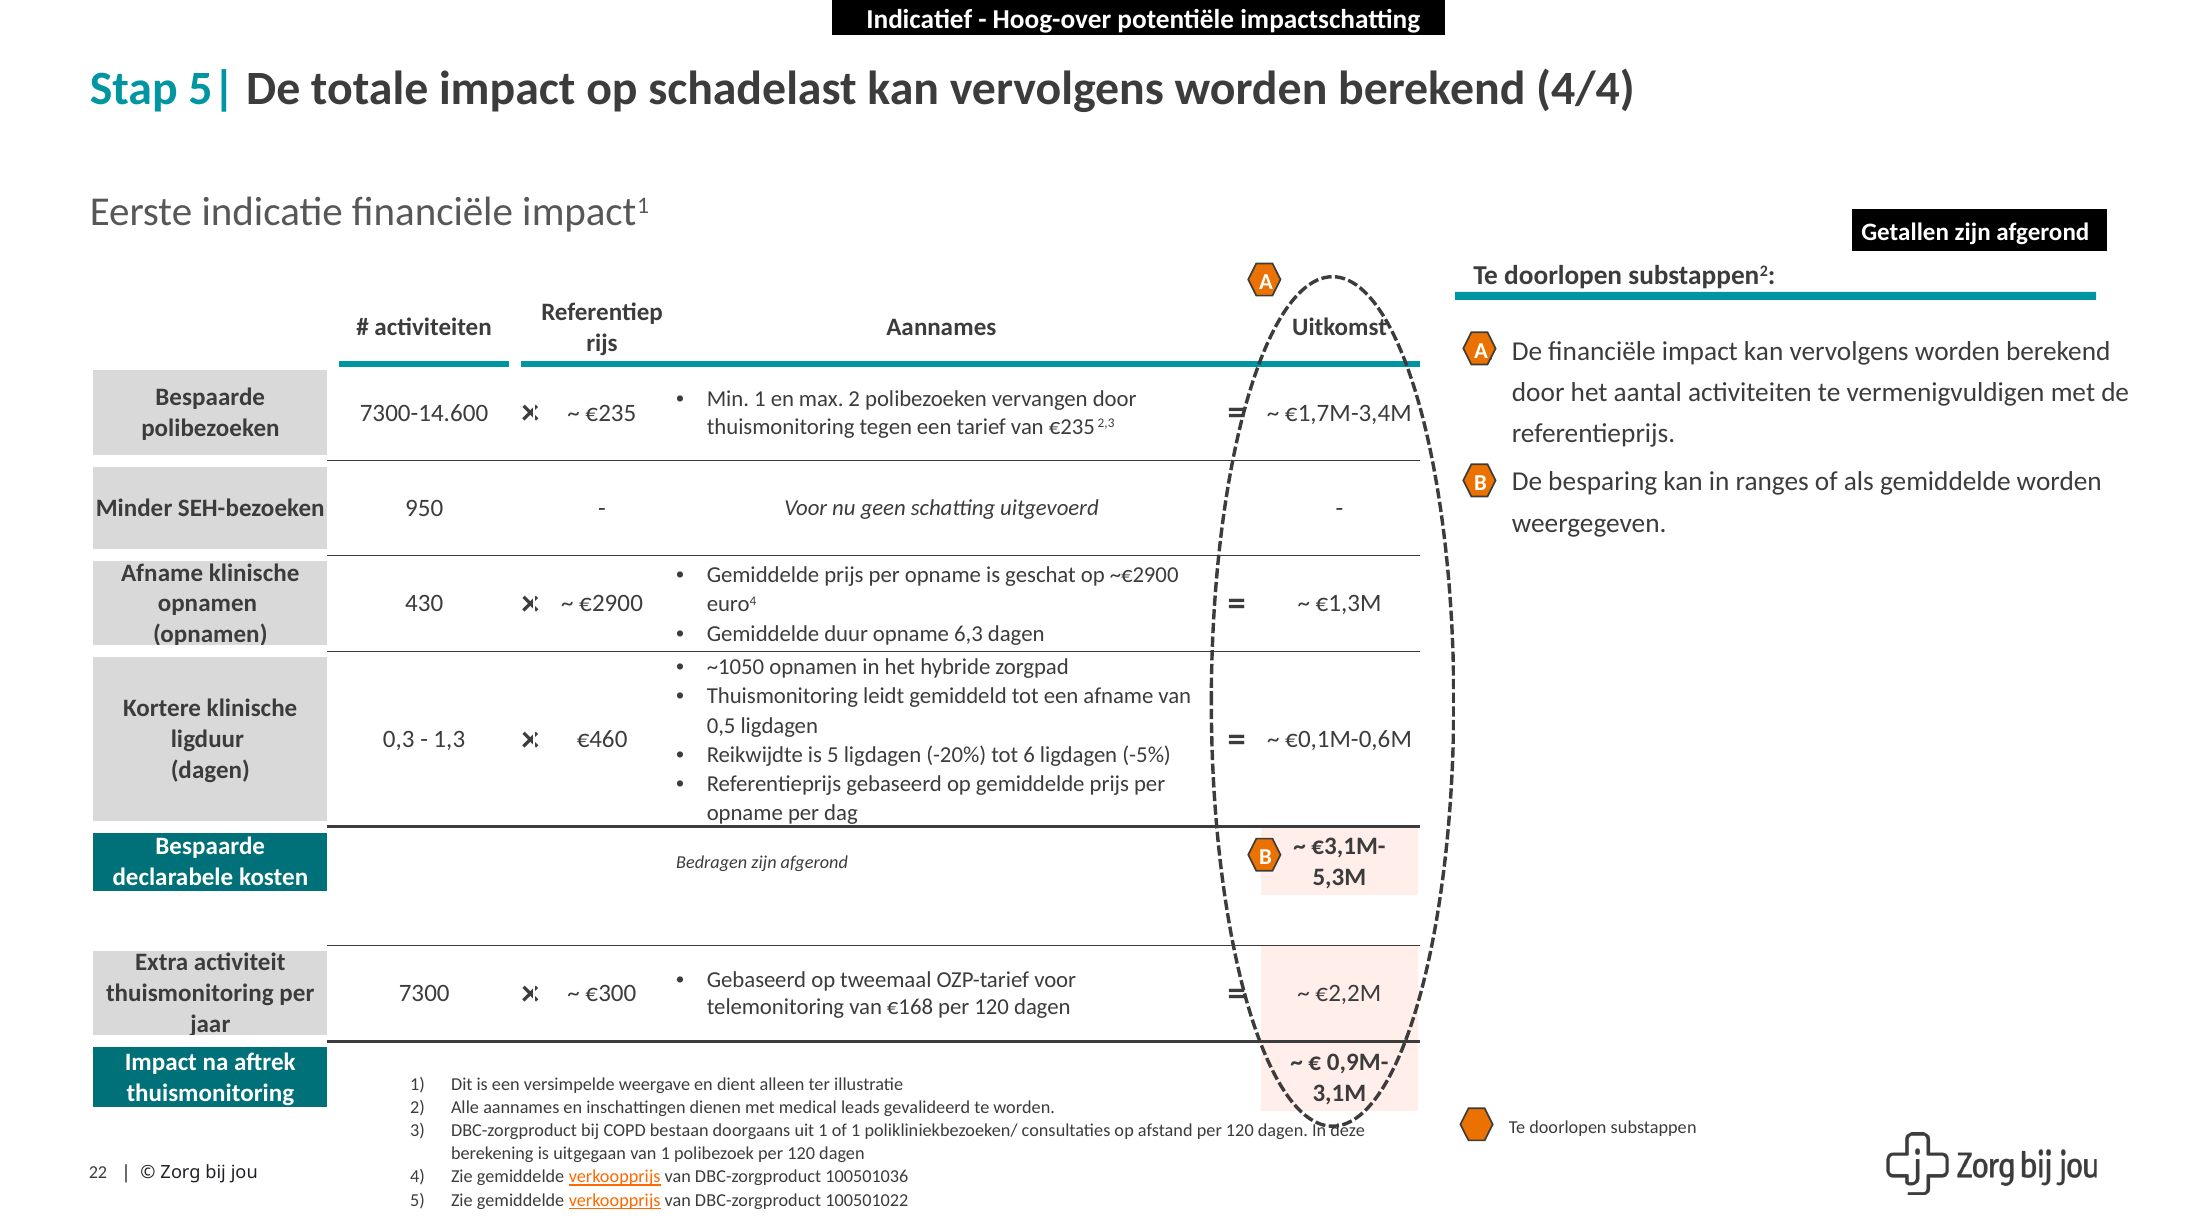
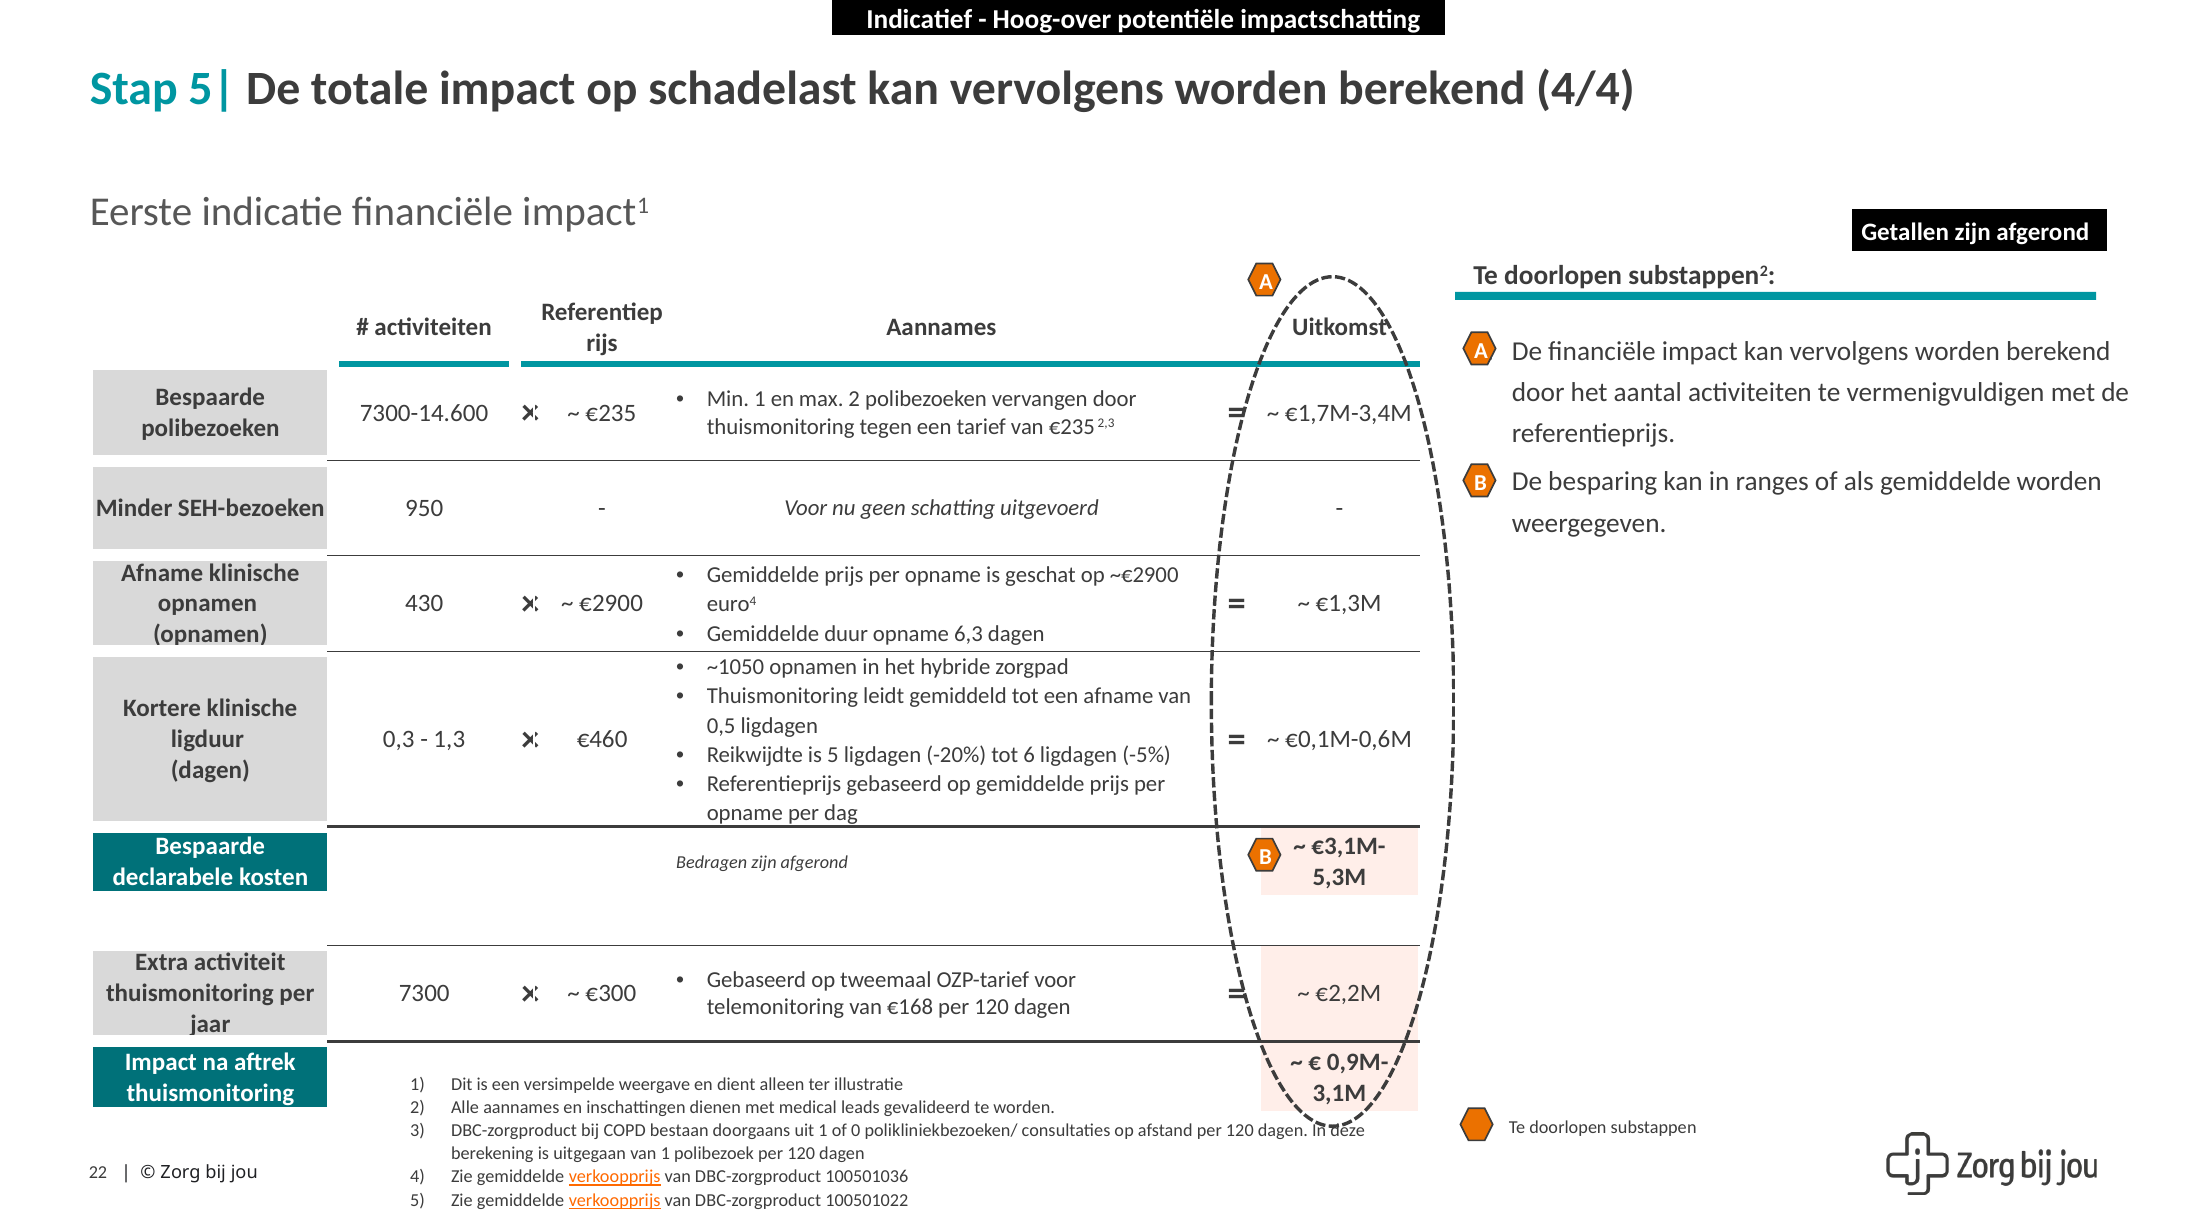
of 1: 1 -> 0
